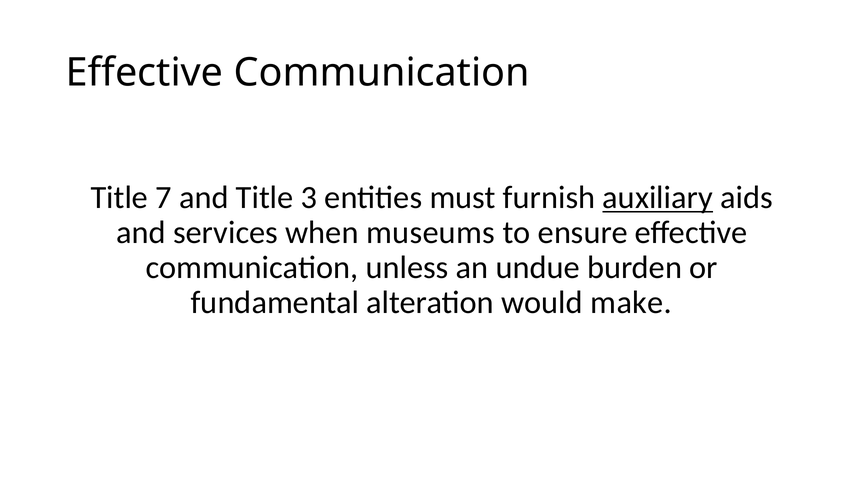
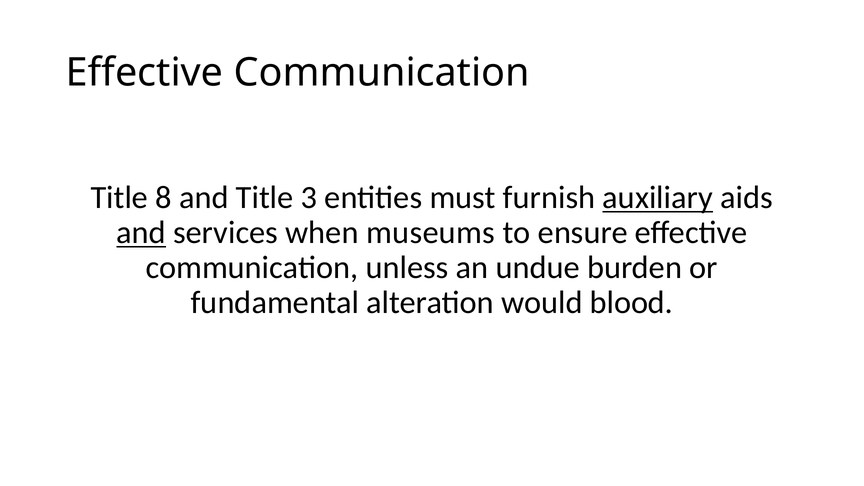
7: 7 -> 8
and at (141, 233) underline: none -> present
make: make -> blood
